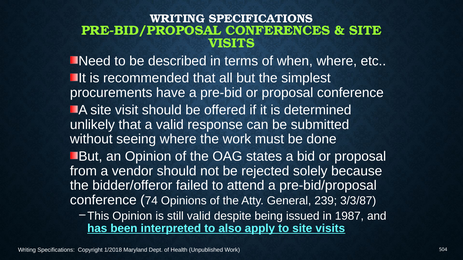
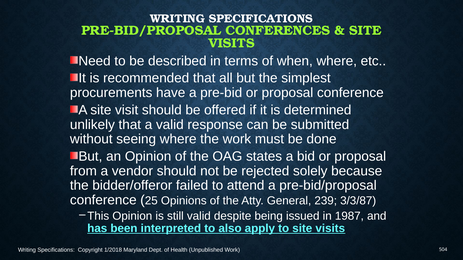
74: 74 -> 25
